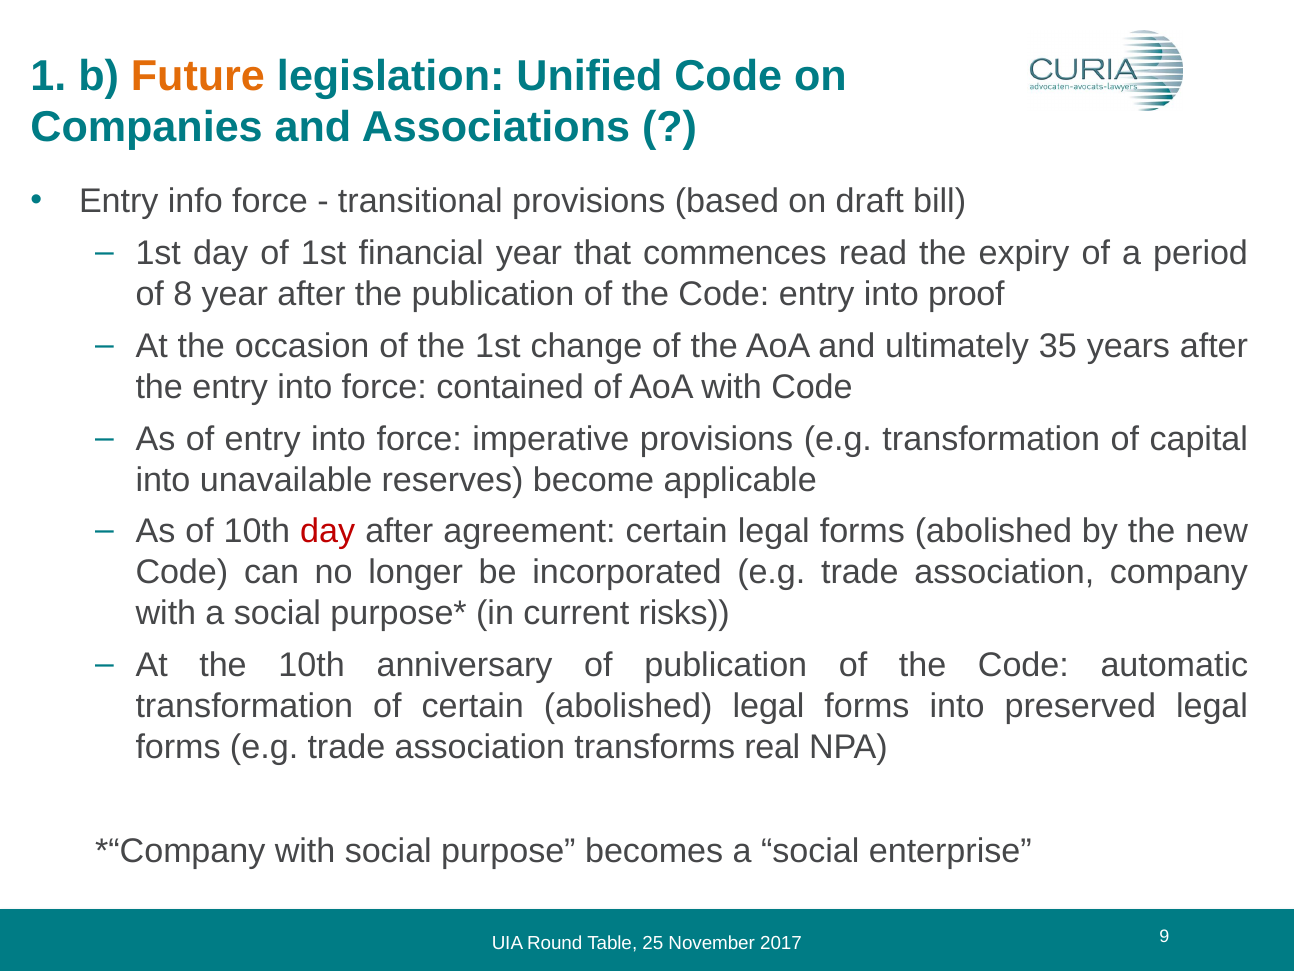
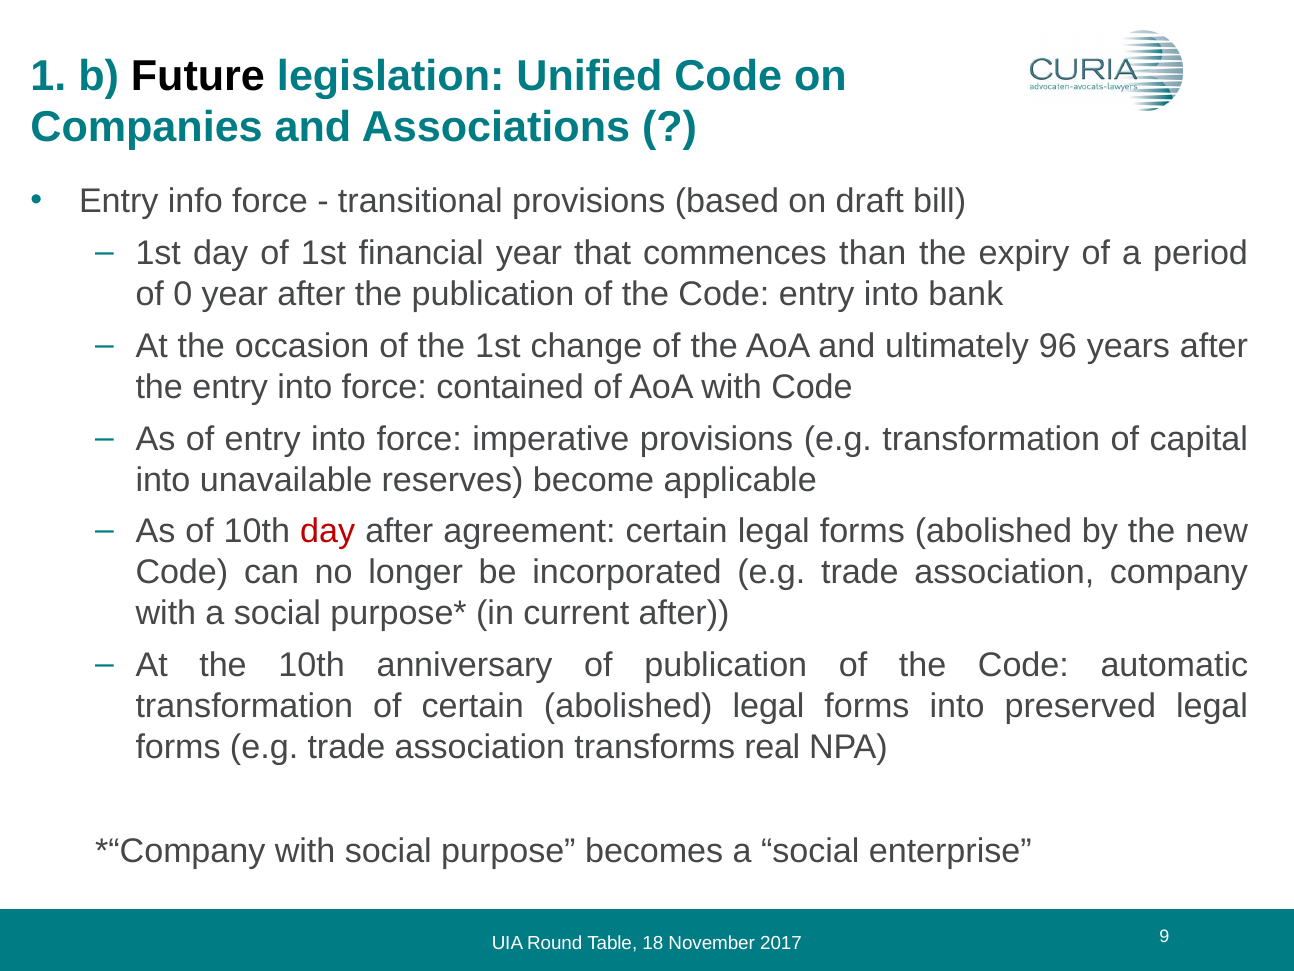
Future colour: orange -> black
read: read -> than
8: 8 -> 0
proof: proof -> bank
35: 35 -> 96
current risks: risks -> after
25: 25 -> 18
